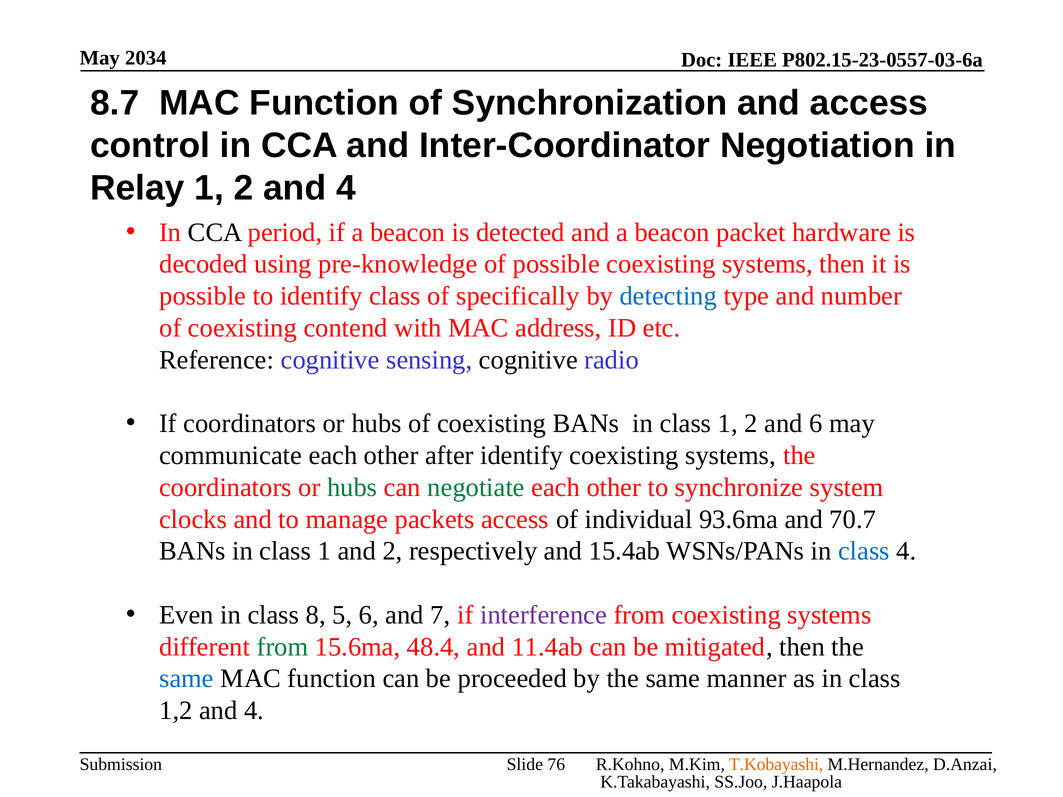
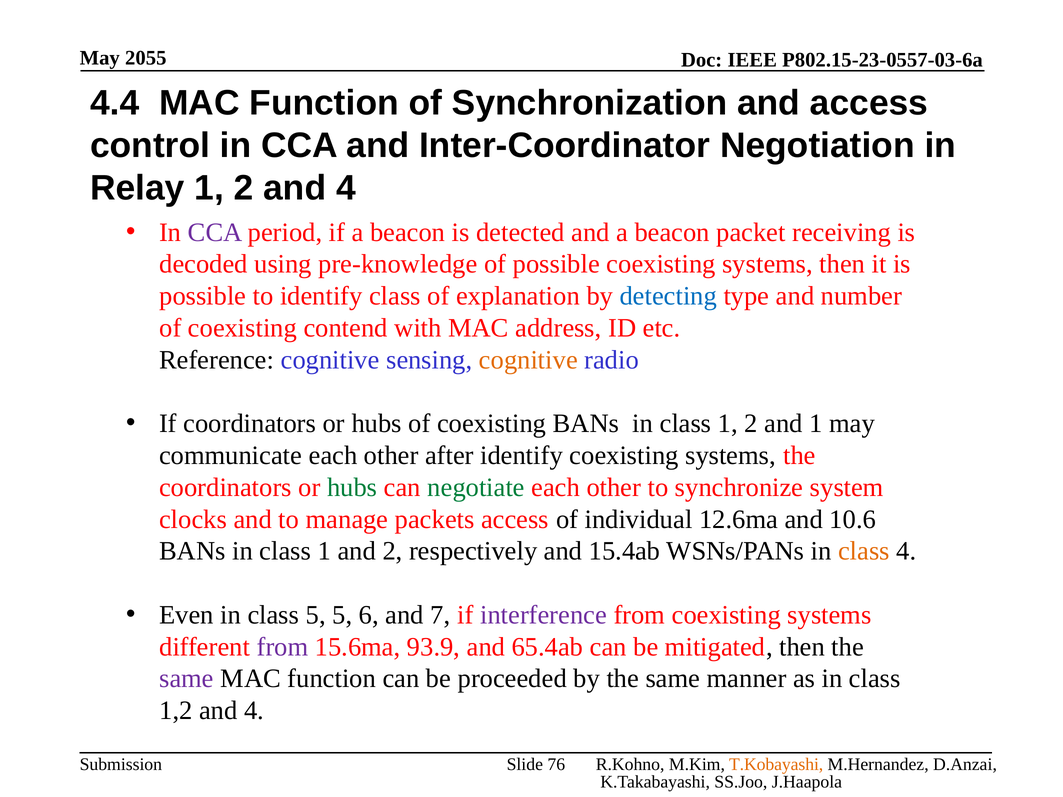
2034: 2034 -> 2055
8.7: 8.7 -> 4.4
CCA at (215, 232) colour: black -> purple
hardware: hardware -> receiving
specifically: specifically -> explanation
cognitive at (528, 360) colour: black -> orange
and 6: 6 -> 1
93.6ma: 93.6ma -> 12.6ma
70.7: 70.7 -> 10.6
class at (864, 551) colour: blue -> orange
class 8: 8 -> 5
from at (282, 647) colour: green -> purple
48.4: 48.4 -> 93.9
11.4ab: 11.4ab -> 65.4ab
same at (186, 679) colour: blue -> purple
